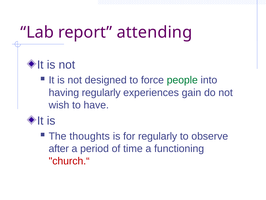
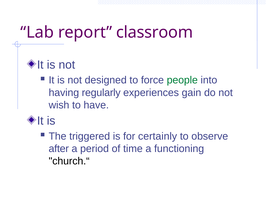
attending: attending -> classroom
thoughts: thoughts -> triggered
for regularly: regularly -> certainly
church.“ colour: red -> black
